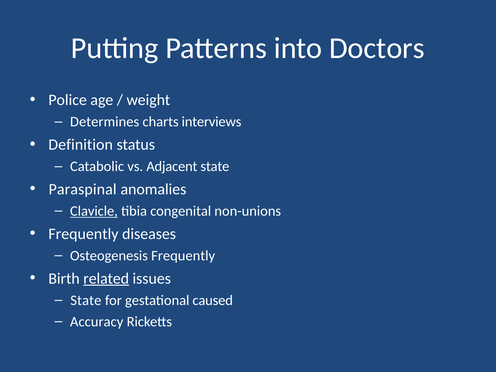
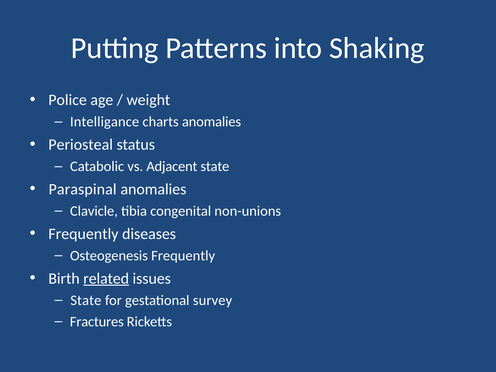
Doctors: Doctors -> Shaking
Determines: Determines -> Intelligance
charts interviews: interviews -> anomalies
Definition: Definition -> Periosteal
Clavicle underline: present -> none
caused: caused -> survey
Accuracy: Accuracy -> Fractures
